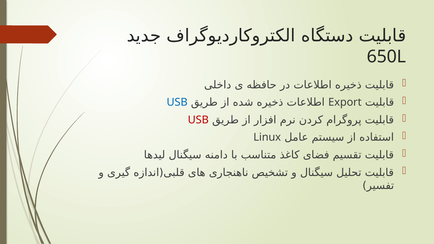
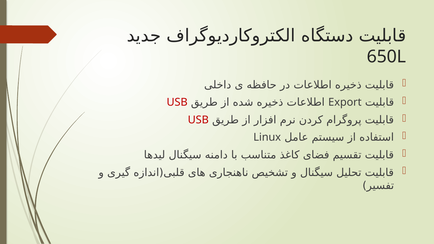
USB at (177, 102) colour: blue -> red
